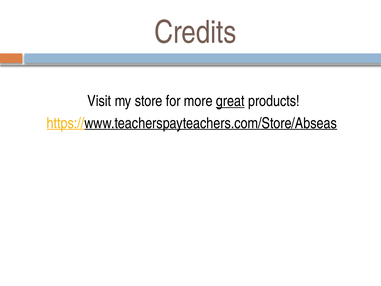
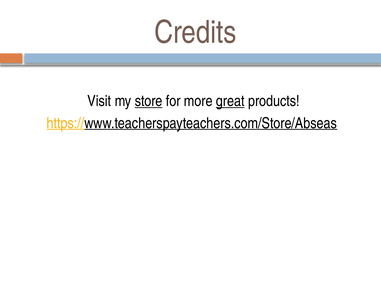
store underline: none -> present
